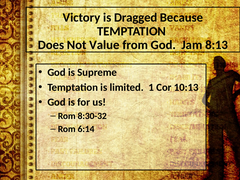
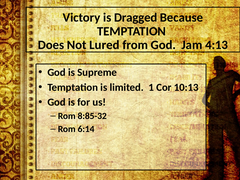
Value: Value -> Lured
8:13: 8:13 -> 4:13
8:30-32: 8:30-32 -> 8:85-32
